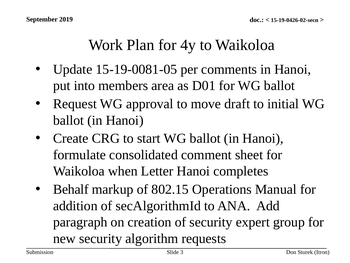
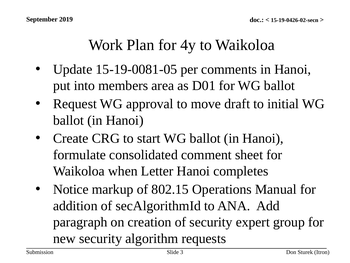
Behalf: Behalf -> Notice
